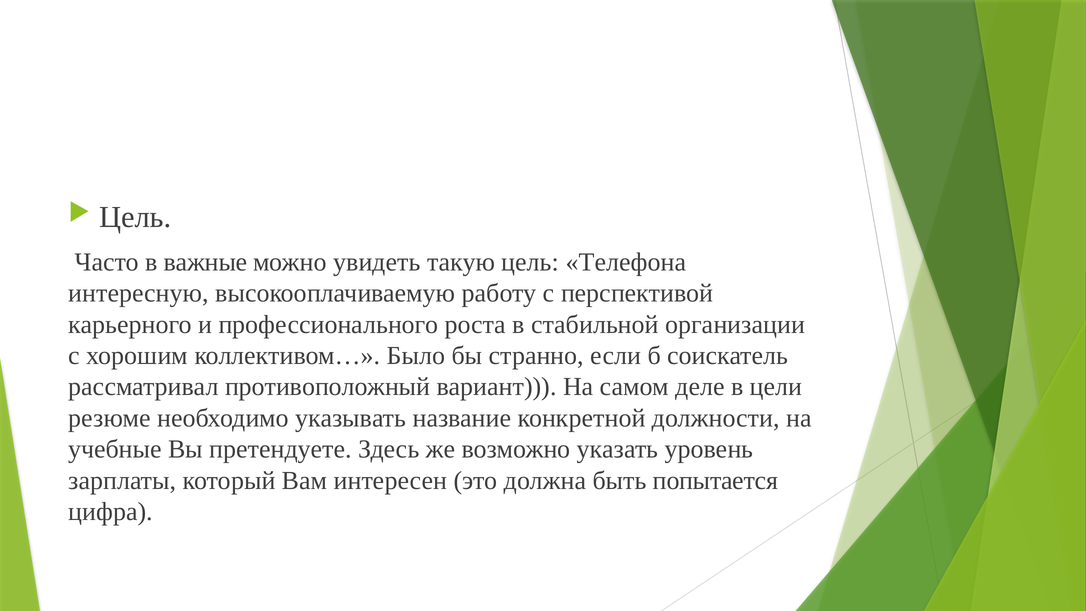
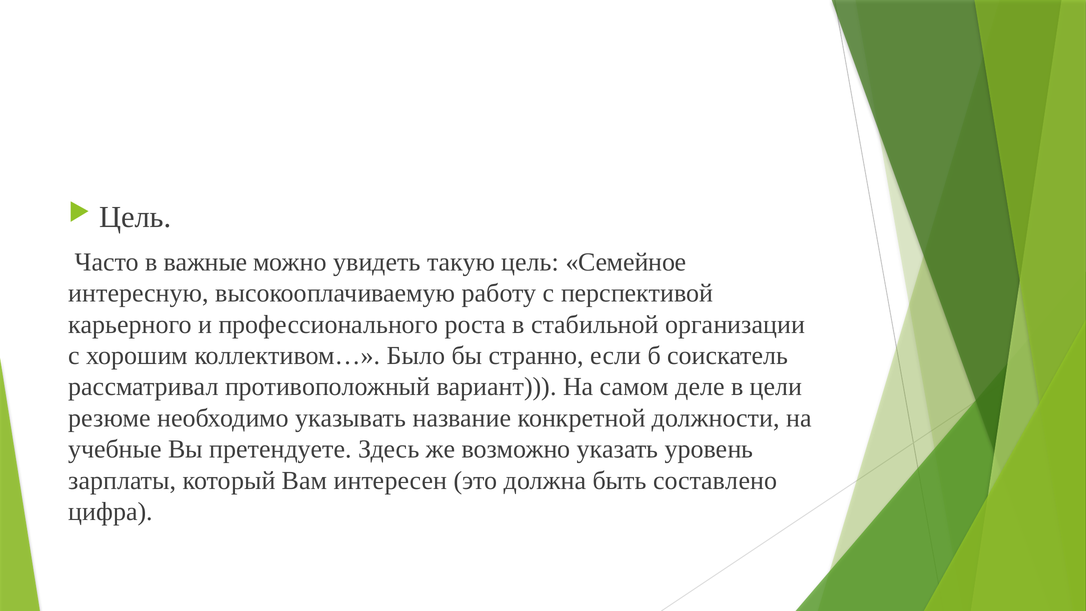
Телефона: Телефона -> Семейное
попытается: попытается -> составлено
